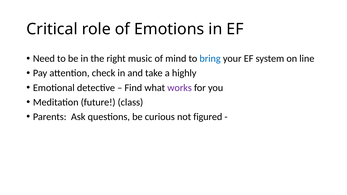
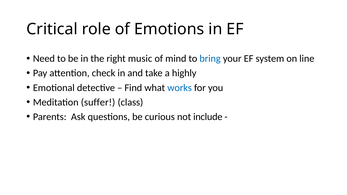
works colour: purple -> blue
future: future -> suffer
figured: figured -> include
